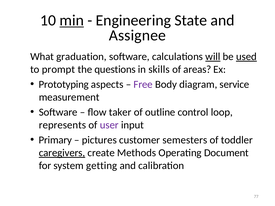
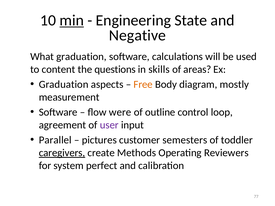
Assignee: Assignee -> Negative
will underline: present -> none
used underline: present -> none
prompt: prompt -> content
Prototyping at (64, 84): Prototyping -> Graduation
Free colour: purple -> orange
service: service -> mostly
taker: taker -> were
represents: represents -> agreement
Primary: Primary -> Parallel
Document: Document -> Reviewers
getting: getting -> perfect
